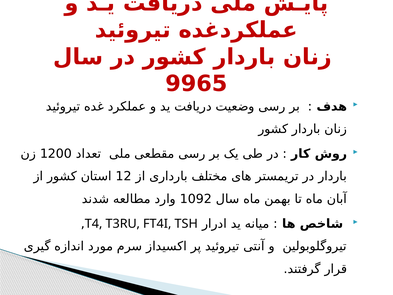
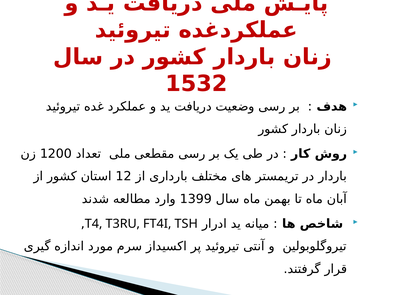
9965: 9965 -> 1532
1092: 1092 -> 1399
